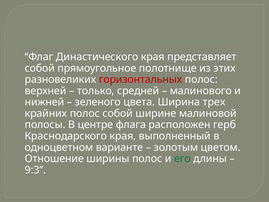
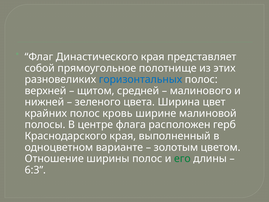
горизонтальных colour: red -> blue
только: только -> щитом
трех: трех -> цвет
полос собой: собой -> кровь
9:3: 9:3 -> 6:3
